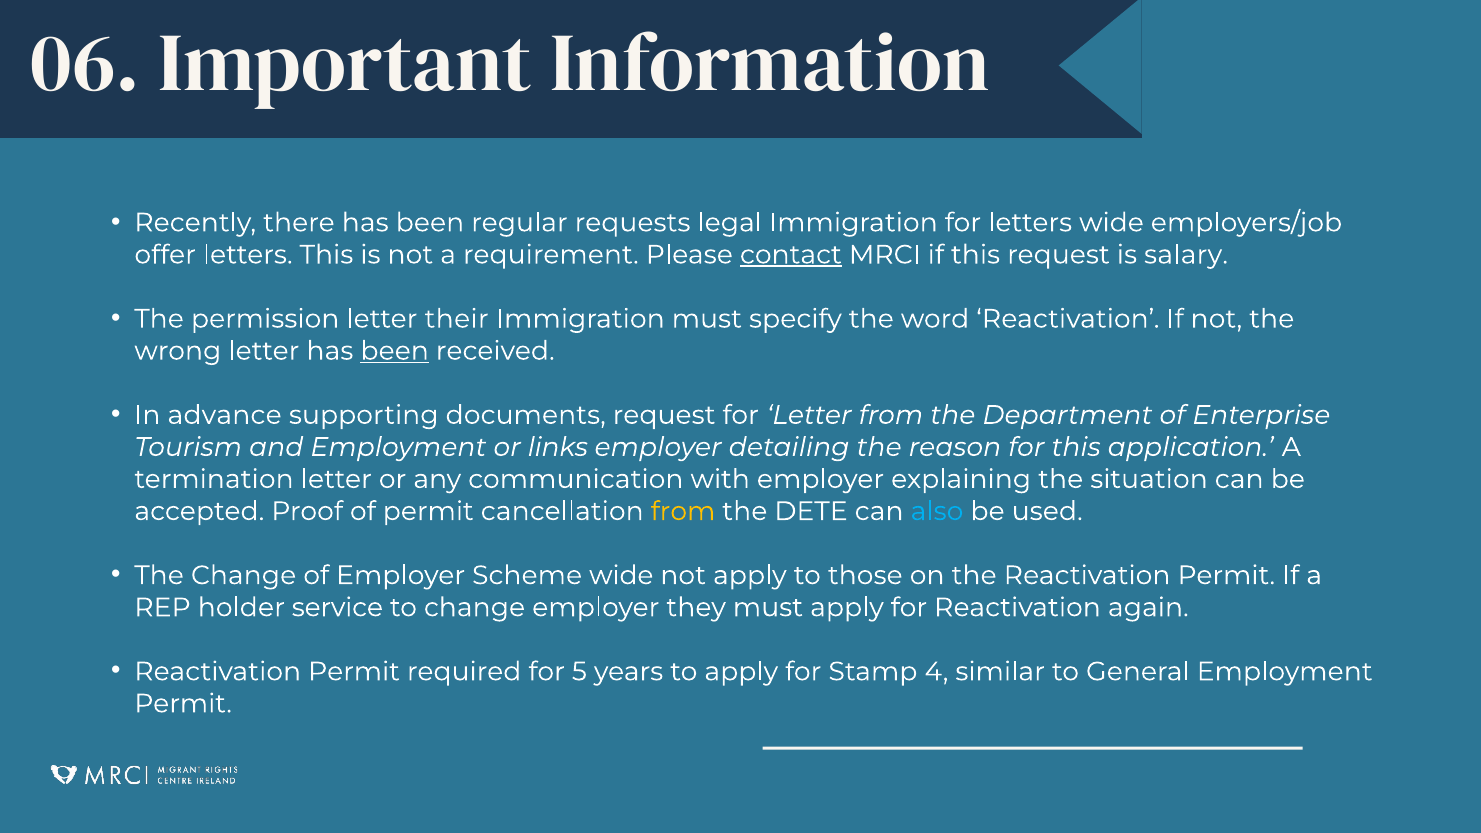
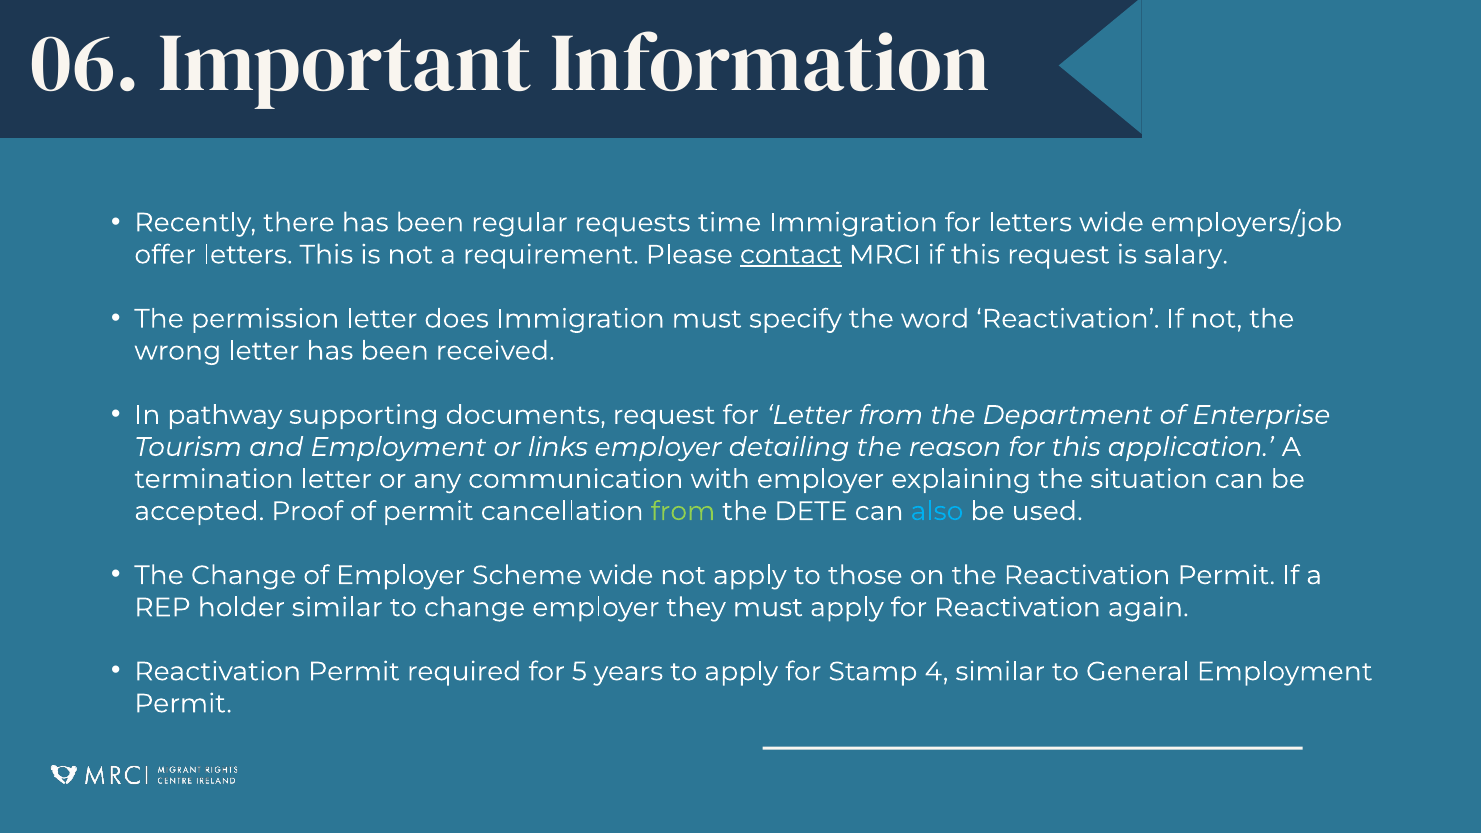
legal: legal -> time
their: their -> does
been at (395, 351) underline: present -> none
advance: advance -> pathway
from at (683, 511) colour: yellow -> light green
holder service: service -> similar
